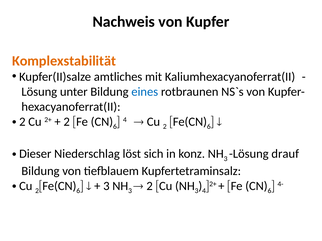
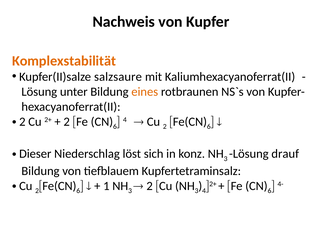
amtliches: amtliches -> salzsaure
eines colour: blue -> orange
3 at (106, 186): 3 -> 1
